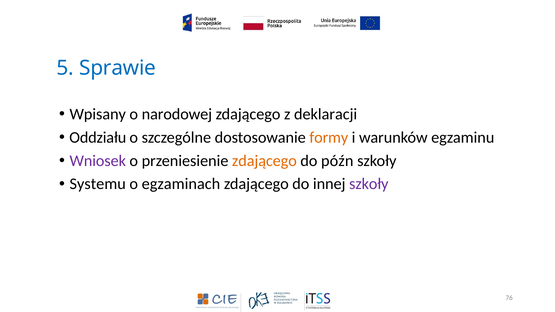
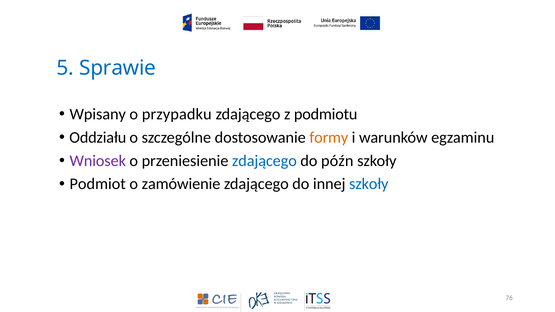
narodowej: narodowej -> przypadku
deklaracji: deklaracji -> podmiotu
zdającego at (264, 161) colour: orange -> blue
Systemu: Systemu -> Podmiot
egzaminach: egzaminach -> zamówienie
szkoły at (369, 184) colour: purple -> blue
